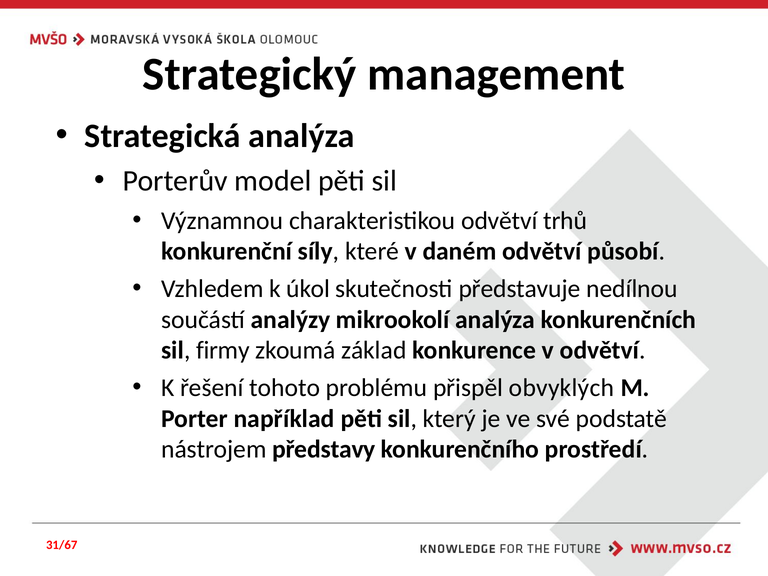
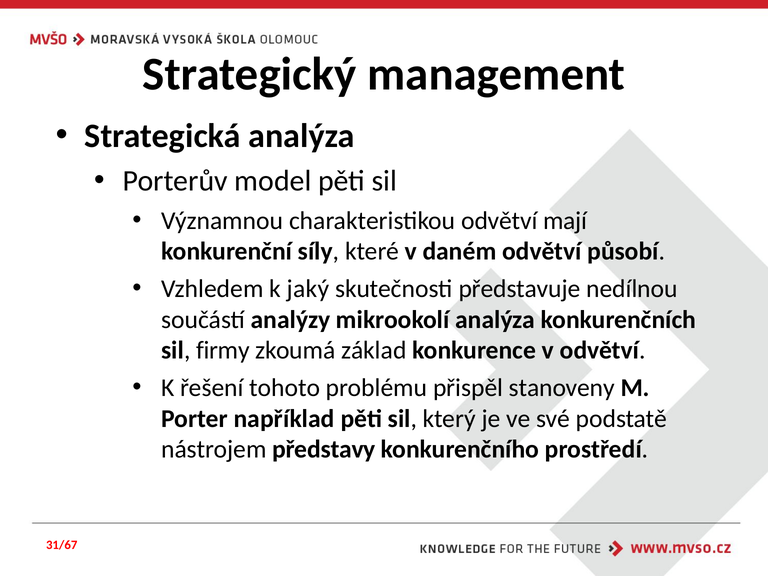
trhů: trhů -> mají
úkol: úkol -> jaký
obvyklých: obvyklých -> stanoveny
